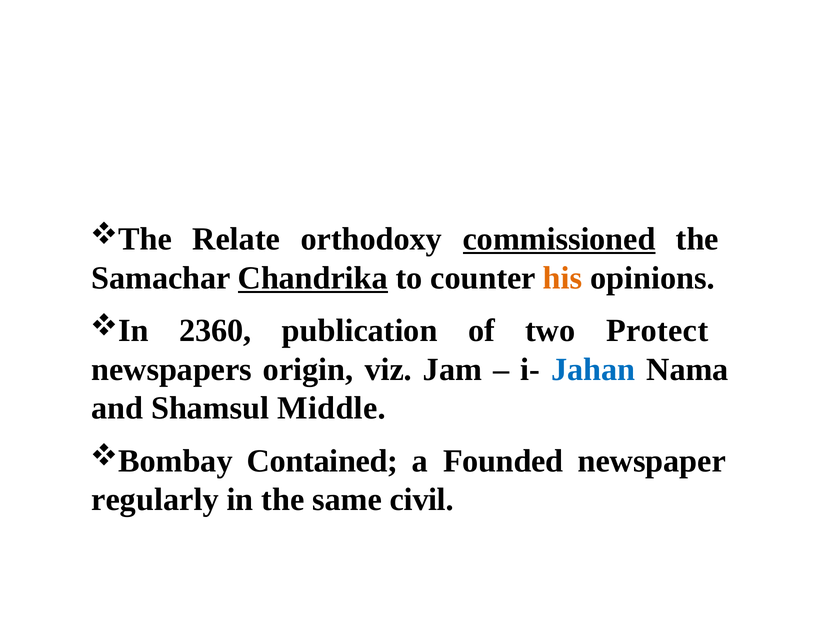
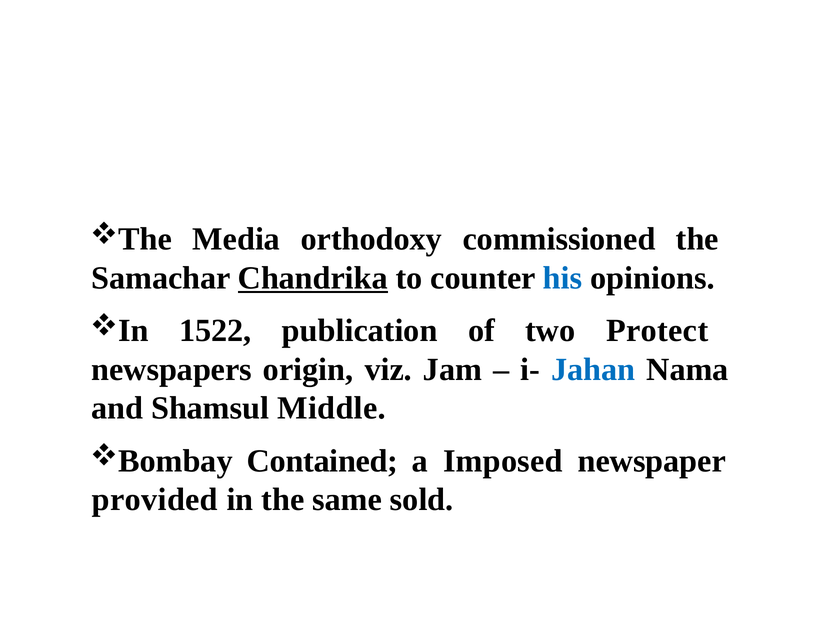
Relate: Relate -> Media
commissioned underline: present -> none
his colour: orange -> blue
2360: 2360 -> 1522
Founded: Founded -> Imposed
regularly: regularly -> provided
civil: civil -> sold
